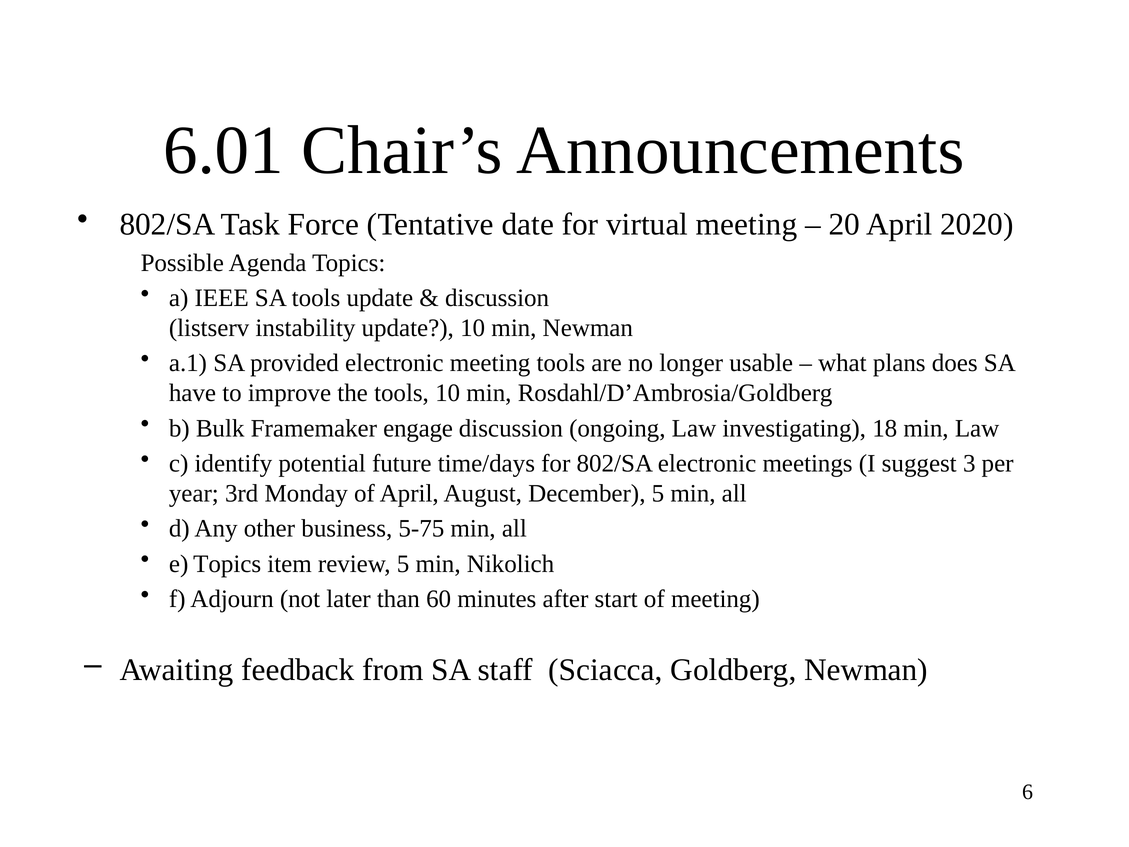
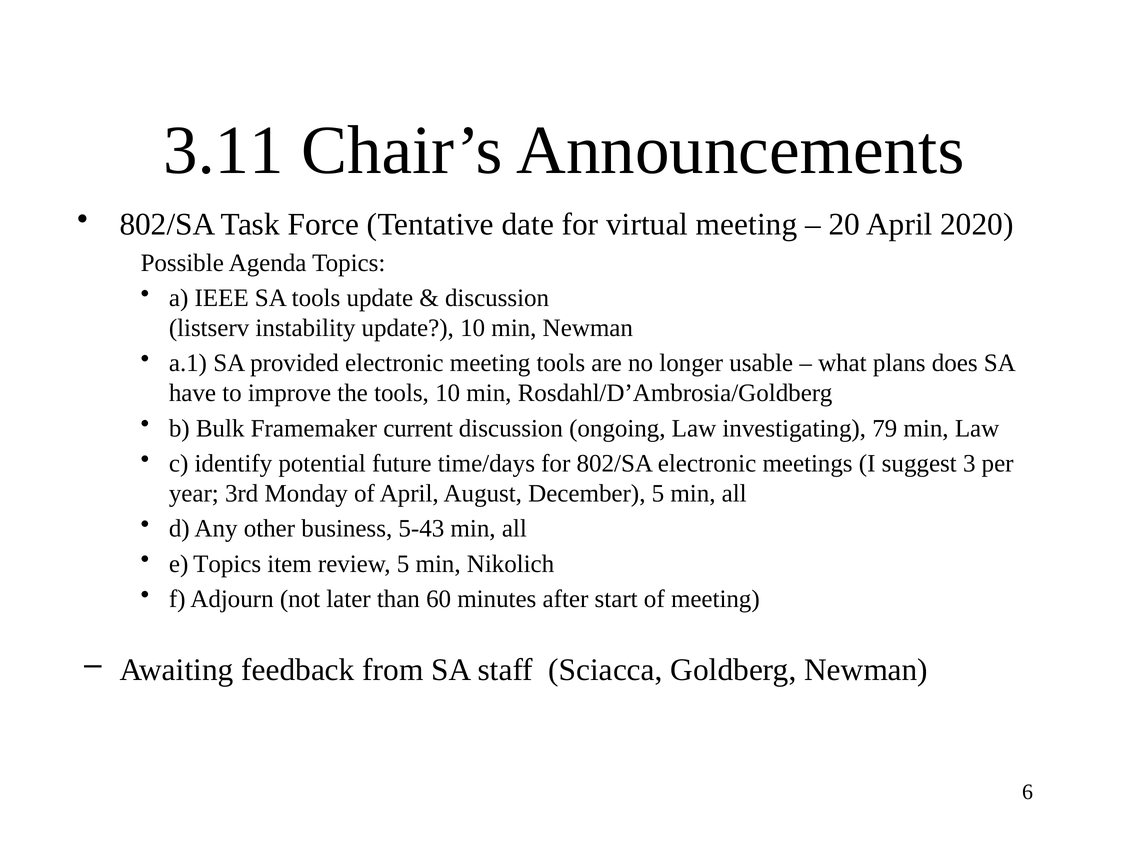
6.01: 6.01 -> 3.11
engage: engage -> current
18: 18 -> 79
5-75: 5-75 -> 5-43
